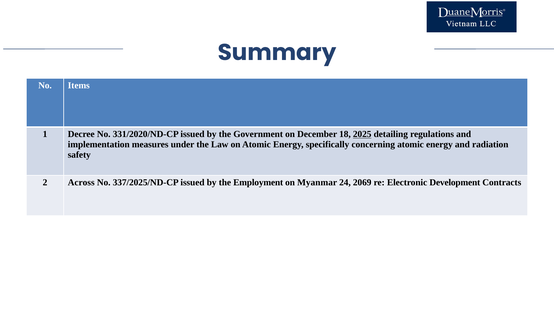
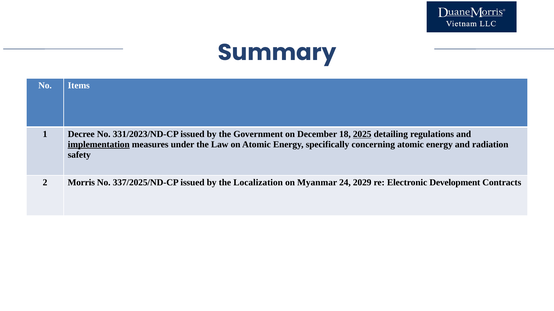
331/2020/ND-CP: 331/2020/ND-CP -> 331/2023/ND-CP
implementation underline: none -> present
Across: Across -> Morris
Employment: Employment -> Localization
2069: 2069 -> 2029
